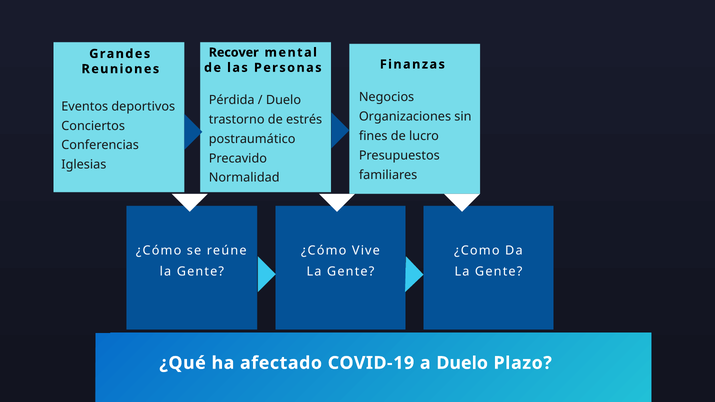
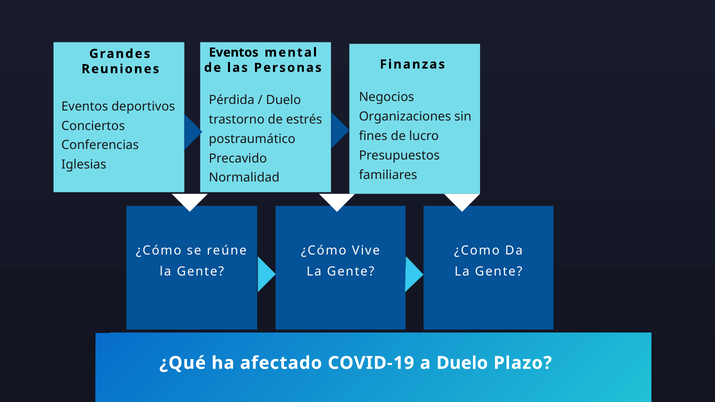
Recover at (234, 53): Recover -> Eventos
